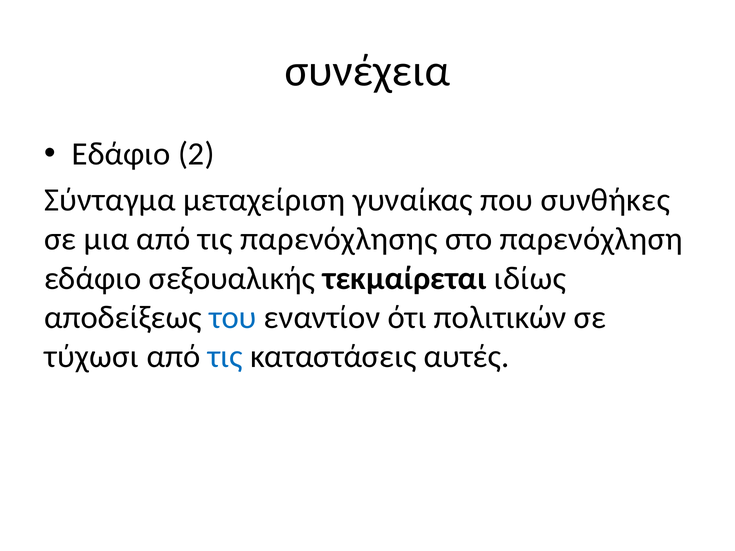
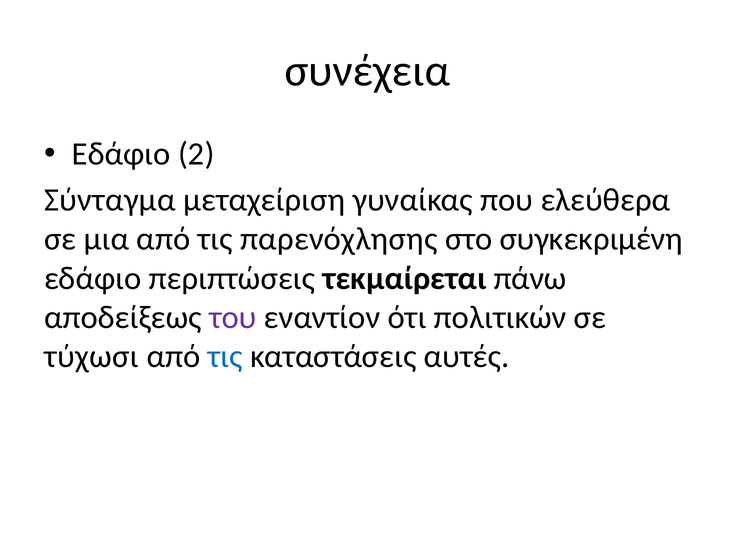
συνθήκες: συνθήκες -> ελεύθερα
παρενόχληση: παρενόχληση -> συγκεκριμένη
σεξουαλικής: σεξουαλικής -> περιπτώσεις
ιδίως: ιδίως -> πάνω
του colour: blue -> purple
